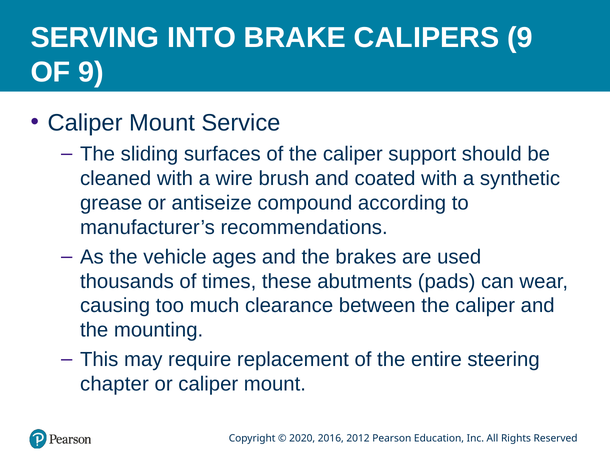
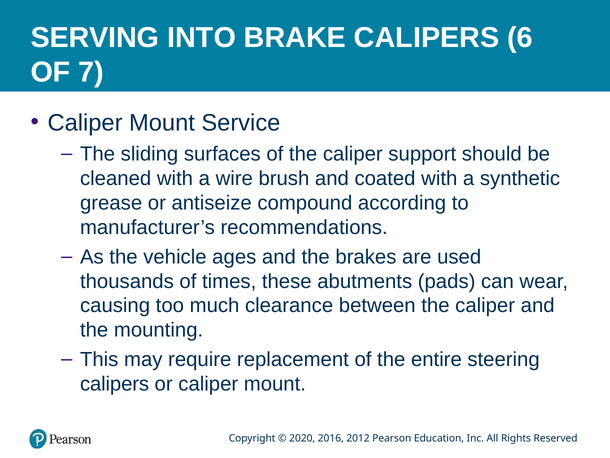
CALIPERS 9: 9 -> 6
OF 9: 9 -> 7
chapter at (114, 384): chapter -> calipers
